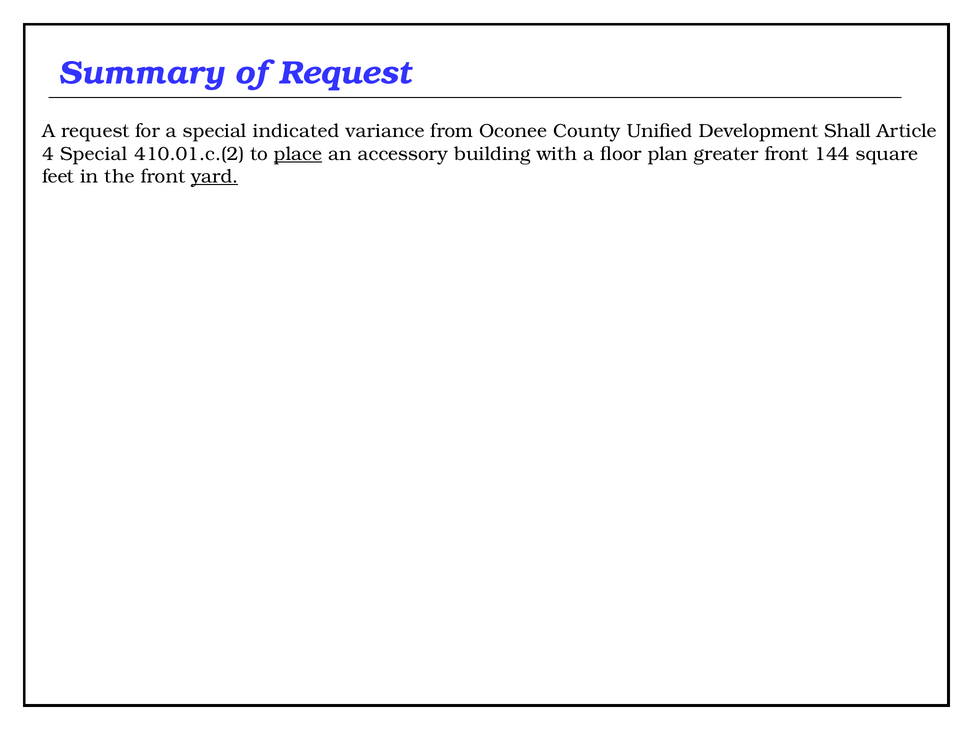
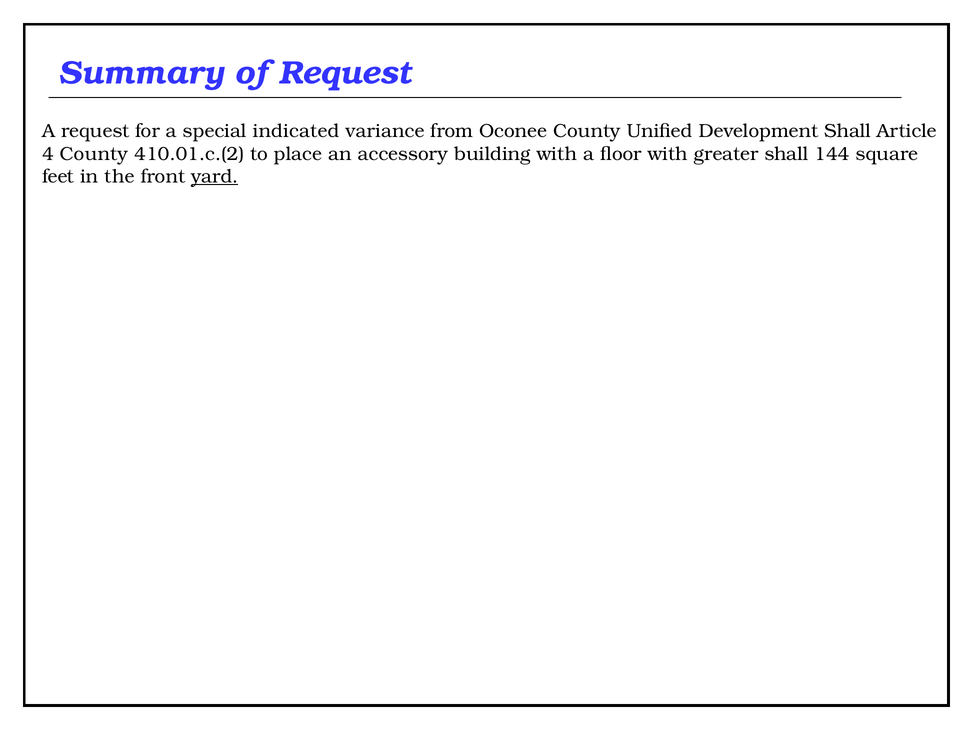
4 Special: Special -> County
place underline: present -> none
floor plan: plan -> with
greater front: front -> shall
